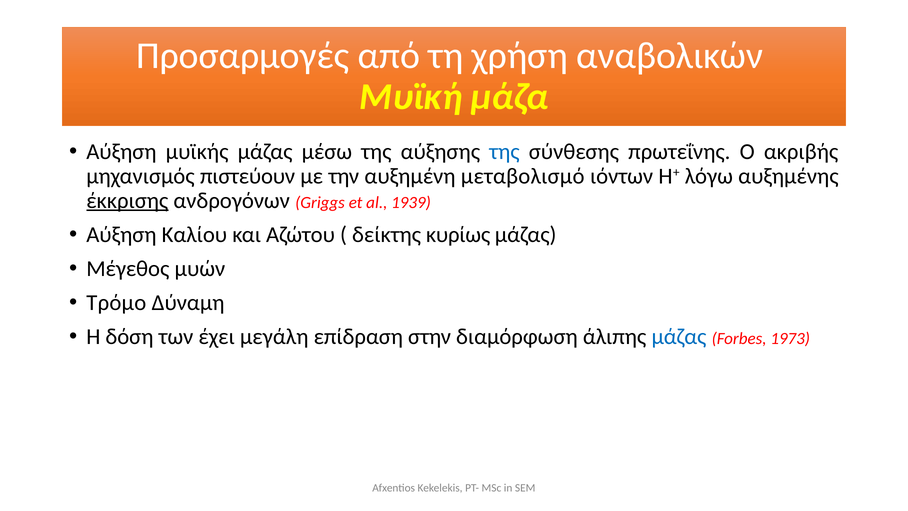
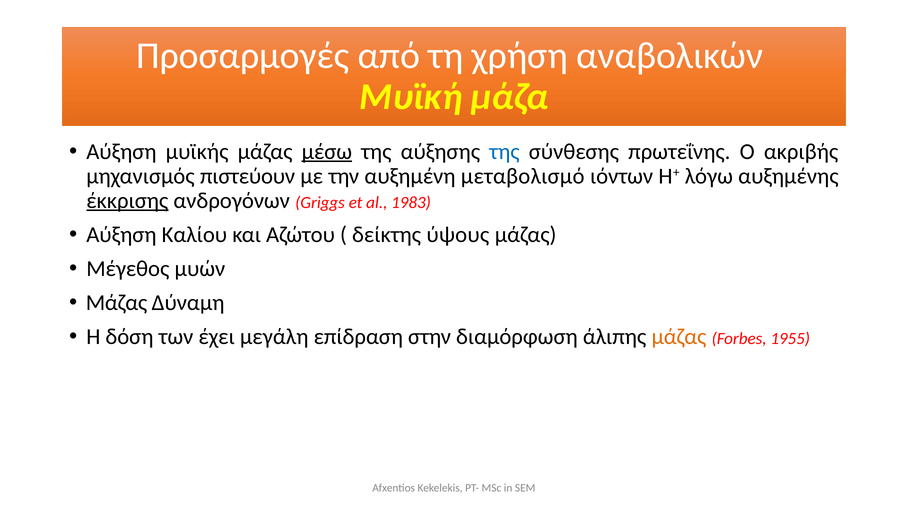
μέσω underline: none -> present
1939: 1939 -> 1983
κυρίως: κυρίως -> ύψους
Τρόμο at (116, 302): Τρόμο -> Μάζας
μάζας at (679, 336) colour: blue -> orange
1973: 1973 -> 1955
